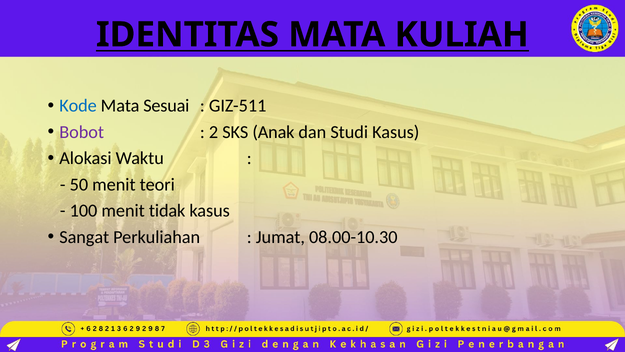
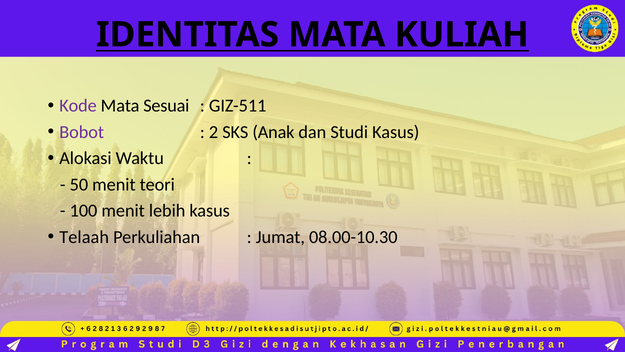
Kode colour: blue -> purple
tidak: tidak -> lebih
Sangat: Sangat -> Telaah
